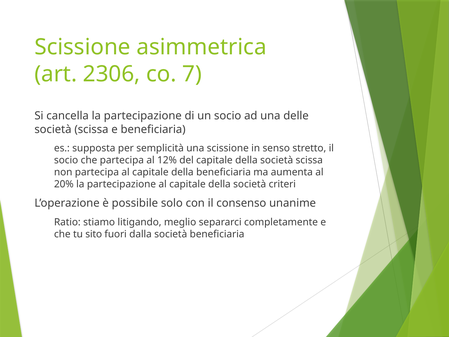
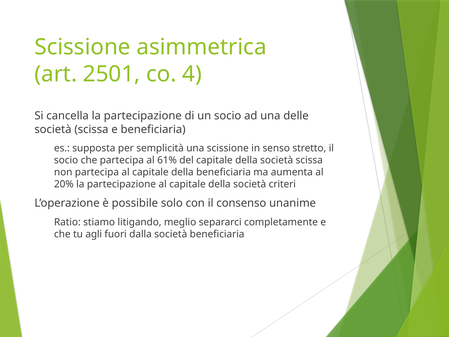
2306: 2306 -> 2501
7: 7 -> 4
12%: 12% -> 61%
sito: sito -> agli
